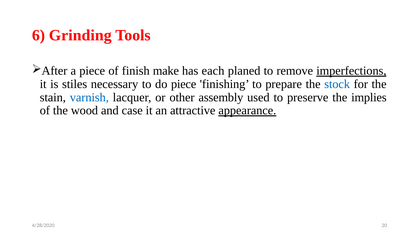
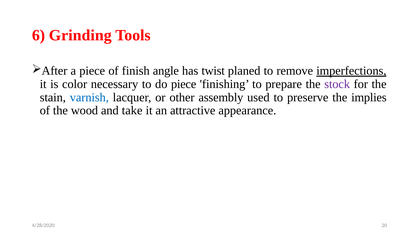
make: make -> angle
each: each -> twist
stiles: stiles -> color
stock colour: blue -> purple
case: case -> take
appearance underline: present -> none
